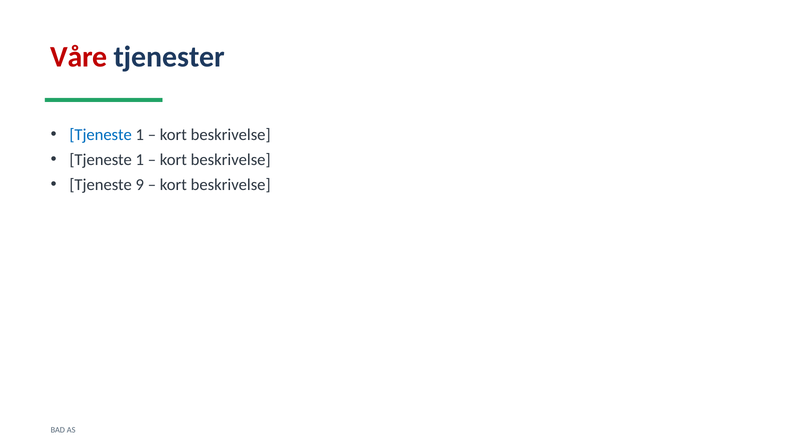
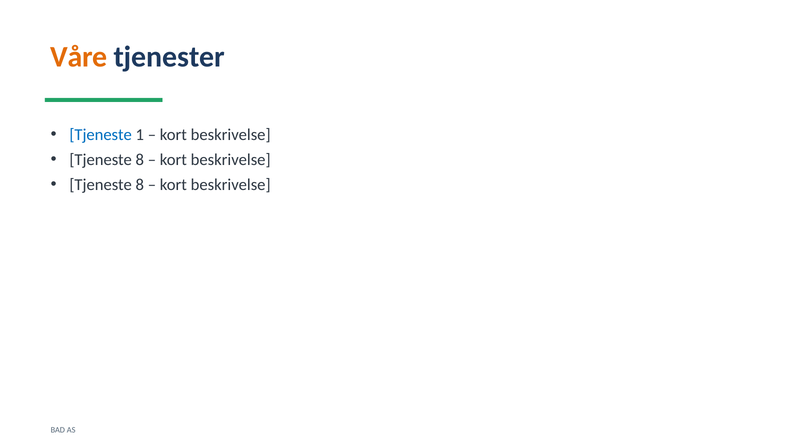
Våre colour: red -> orange
1 at (140, 160): 1 -> 8
9 at (140, 185): 9 -> 8
